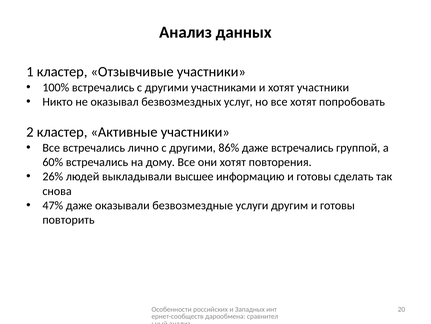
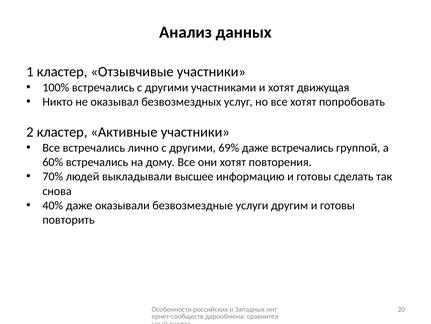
хотят участники: участники -> движущая
86%: 86% -> 69%
26%: 26% -> 70%
47%: 47% -> 40%
